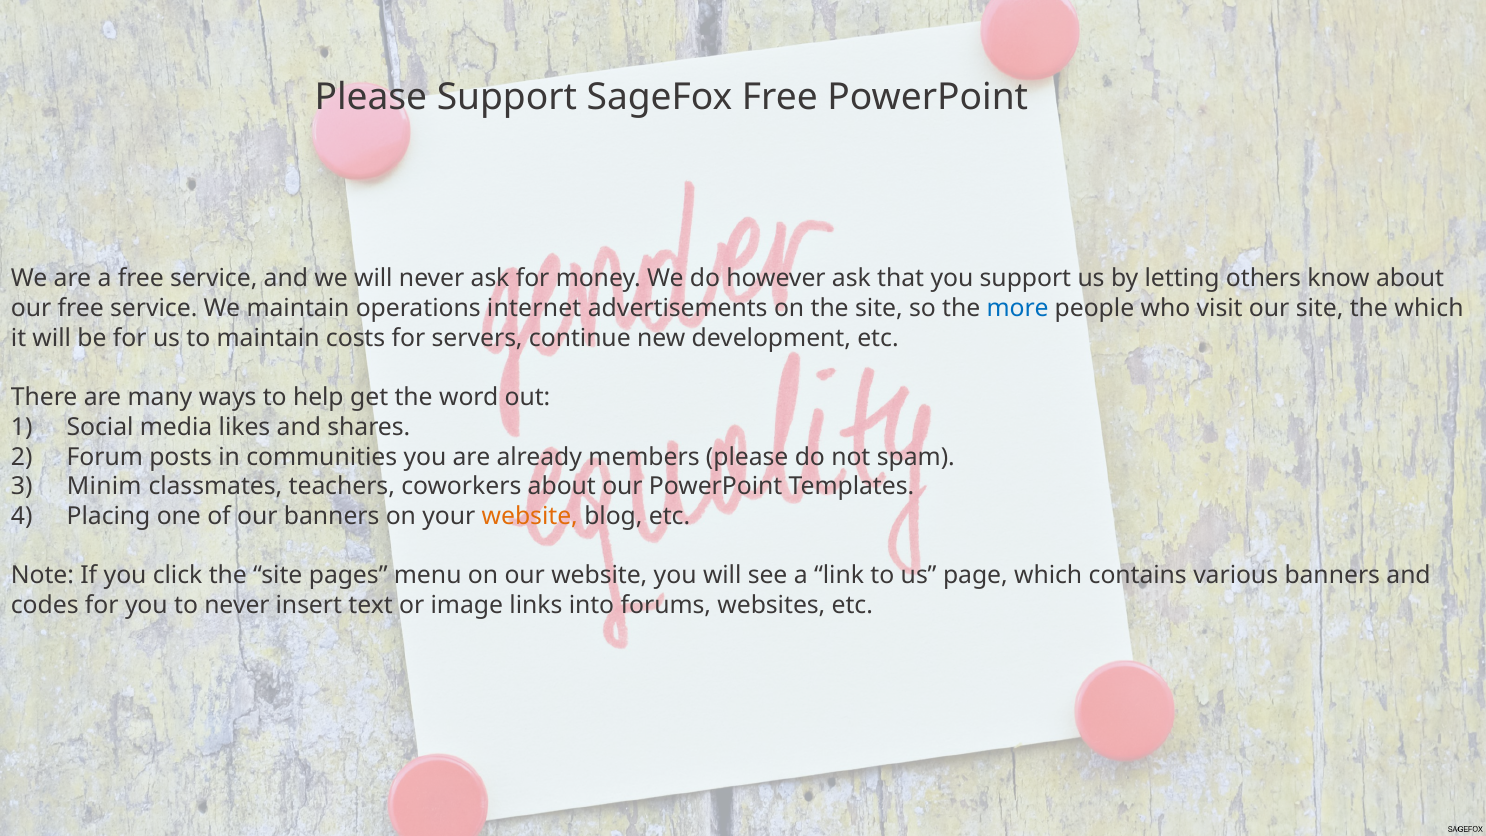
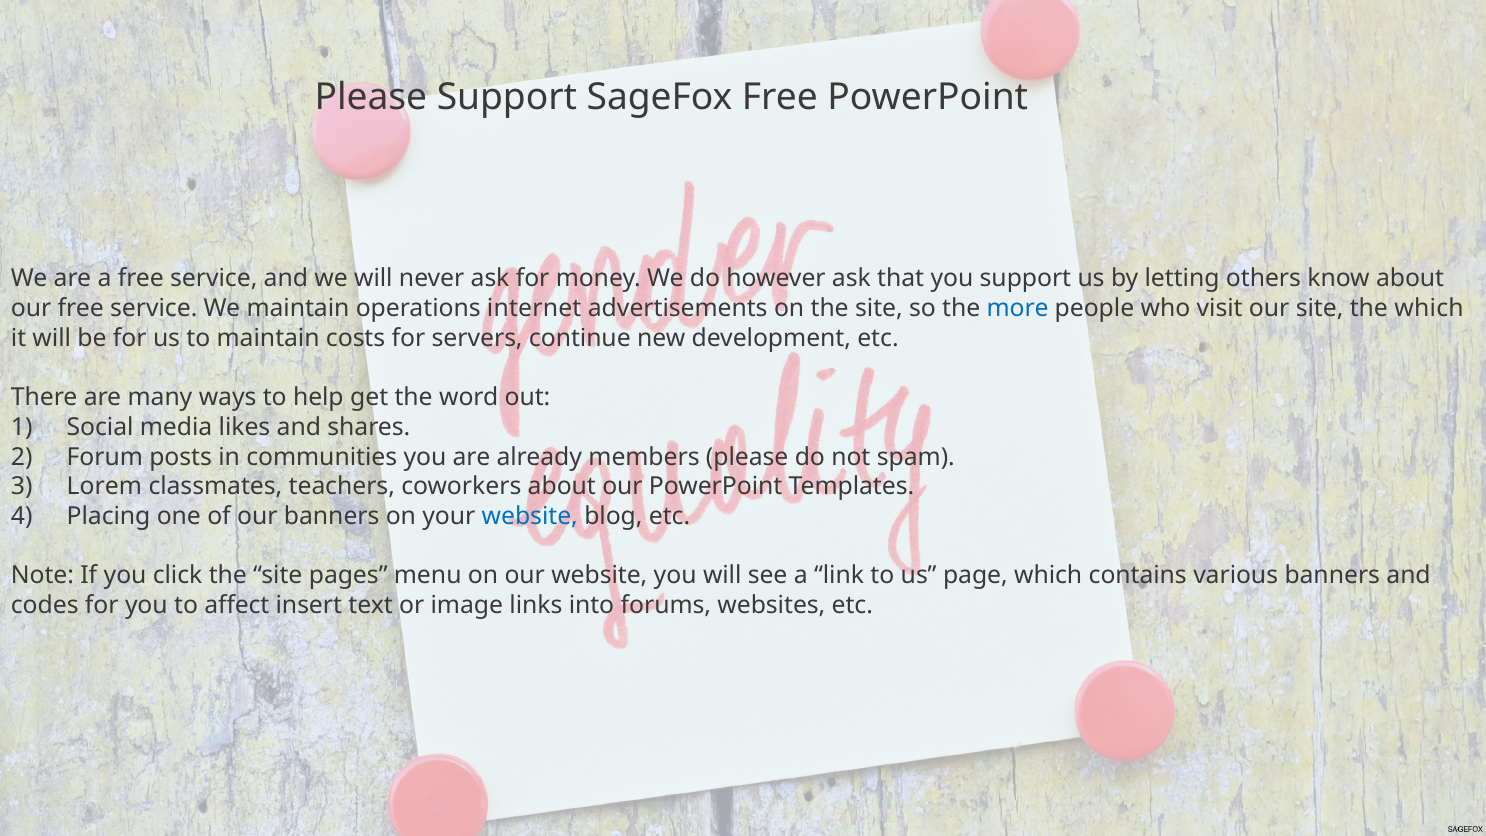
Minim: Minim -> Lorem
website at (530, 516) colour: orange -> blue
to never: never -> affect
